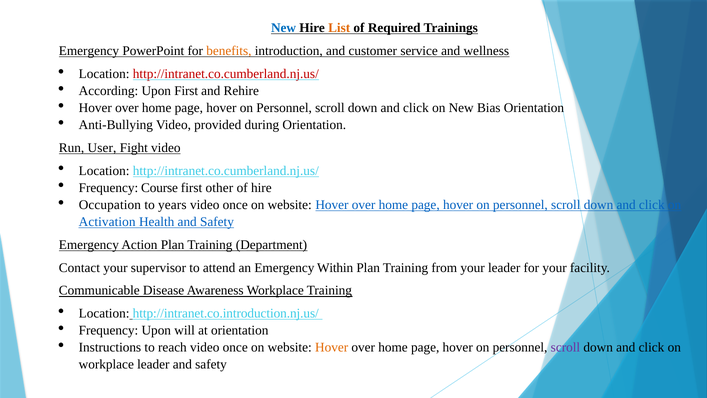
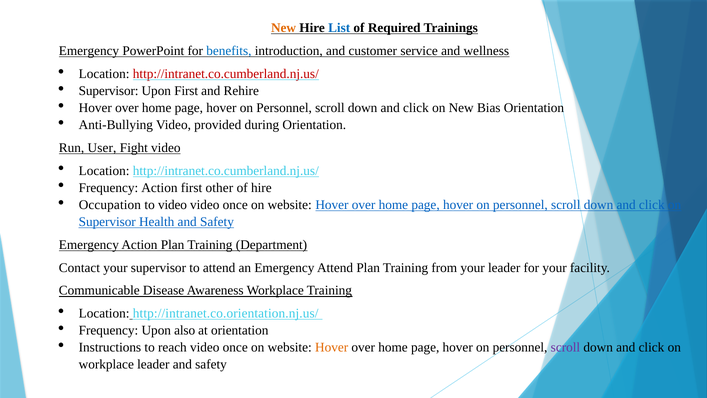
New at (284, 28) colour: blue -> orange
List colour: orange -> blue
benefits colour: orange -> blue
According at (109, 91): According -> Supervisor
Frequency Course: Course -> Action
to years: years -> video
Activation at (107, 222): Activation -> Supervisor
Emergency Within: Within -> Attend
http://intranet.co.introduction.nj.us/: http://intranet.co.introduction.nj.us/ -> http://intranet.co.orientation.nj.us/
will: will -> also
